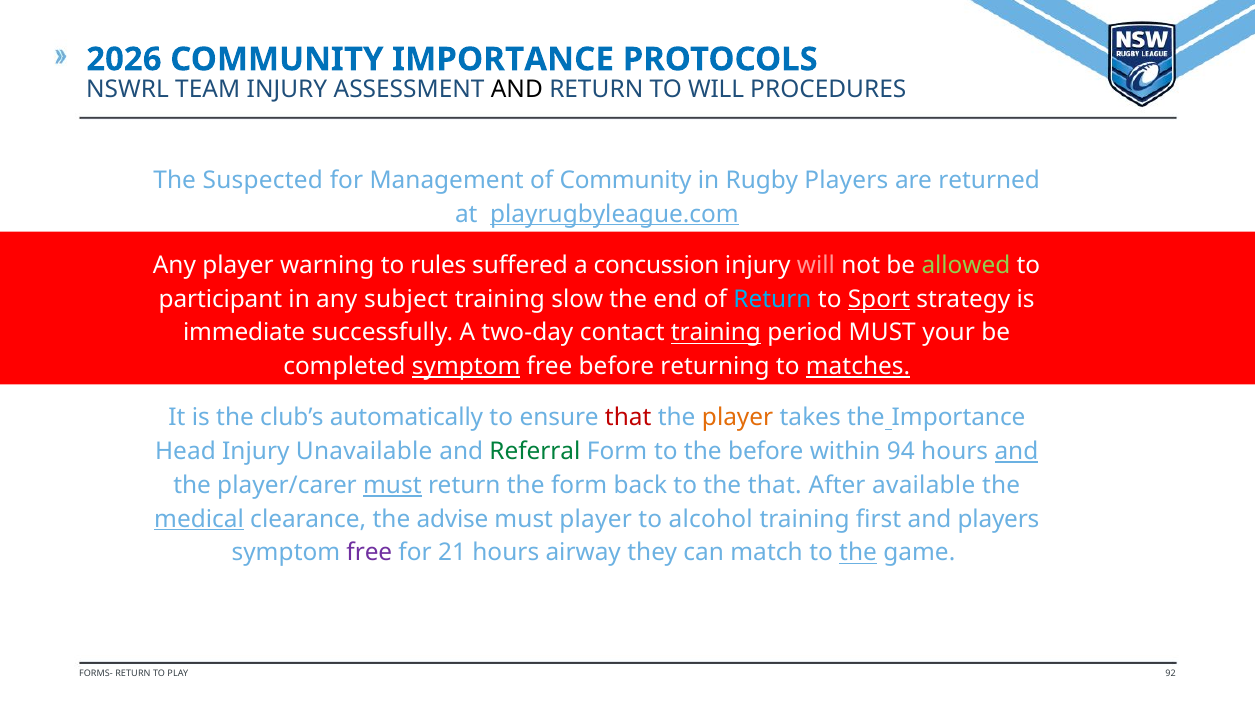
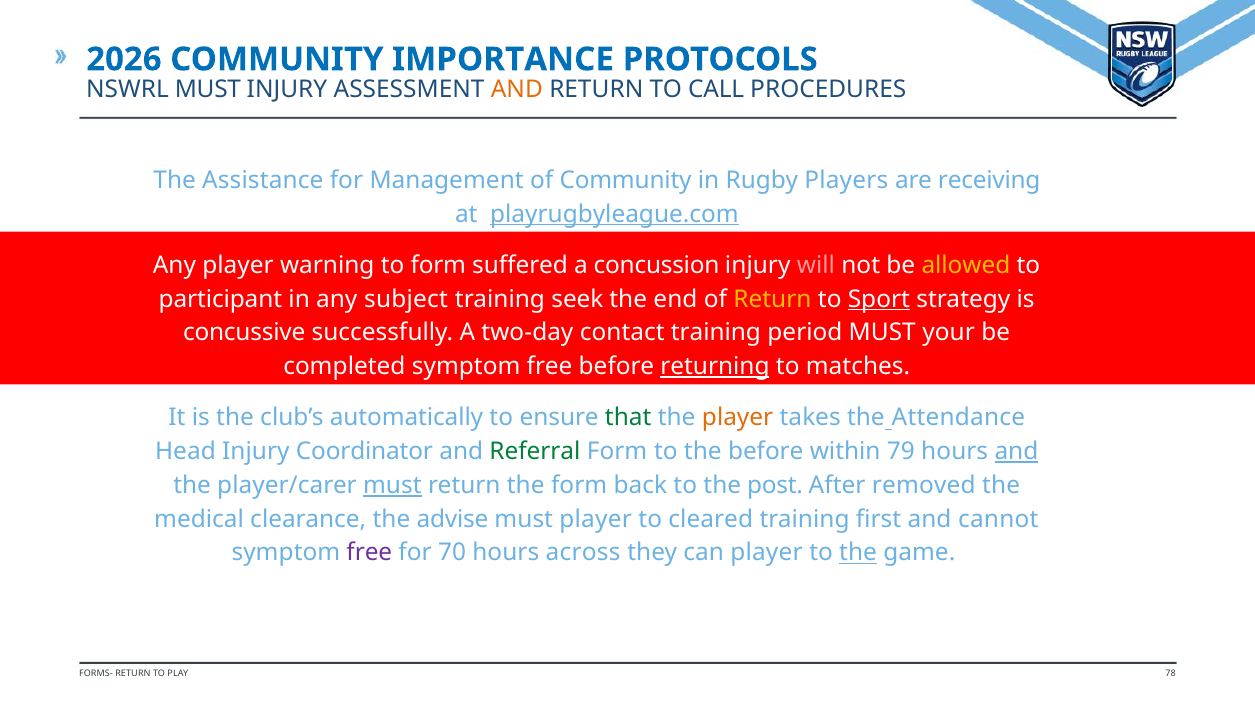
NSWRL TEAM: TEAM -> MUST
AND at (517, 89) colour: black -> orange
TO WILL: WILL -> CALL
Suspected: Suspected -> Assistance
returned: returned -> receiving
to rules: rules -> form
allowed colour: light green -> yellow
slow: slow -> seek
Return at (772, 299) colour: light blue -> yellow
immediate: immediate -> concussive
training at (716, 333) underline: present -> none
symptom at (466, 367) underline: present -> none
returning underline: none -> present
matches underline: present -> none
that at (628, 418) colour: red -> green
the Importance: Importance -> Attendance
Unavailable: Unavailable -> Coordinator
94: 94 -> 79
the that: that -> post
available: available -> removed
medical underline: present -> none
alcohol: alcohol -> cleared
and players: players -> cannot
21: 21 -> 70
airway: airway -> across
can match: match -> player
92: 92 -> 78
